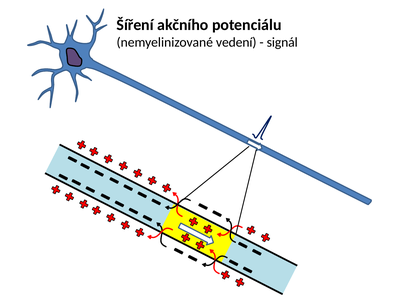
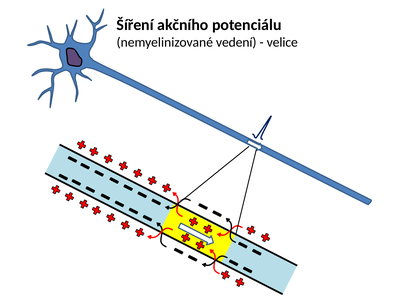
signál: signál -> velice
